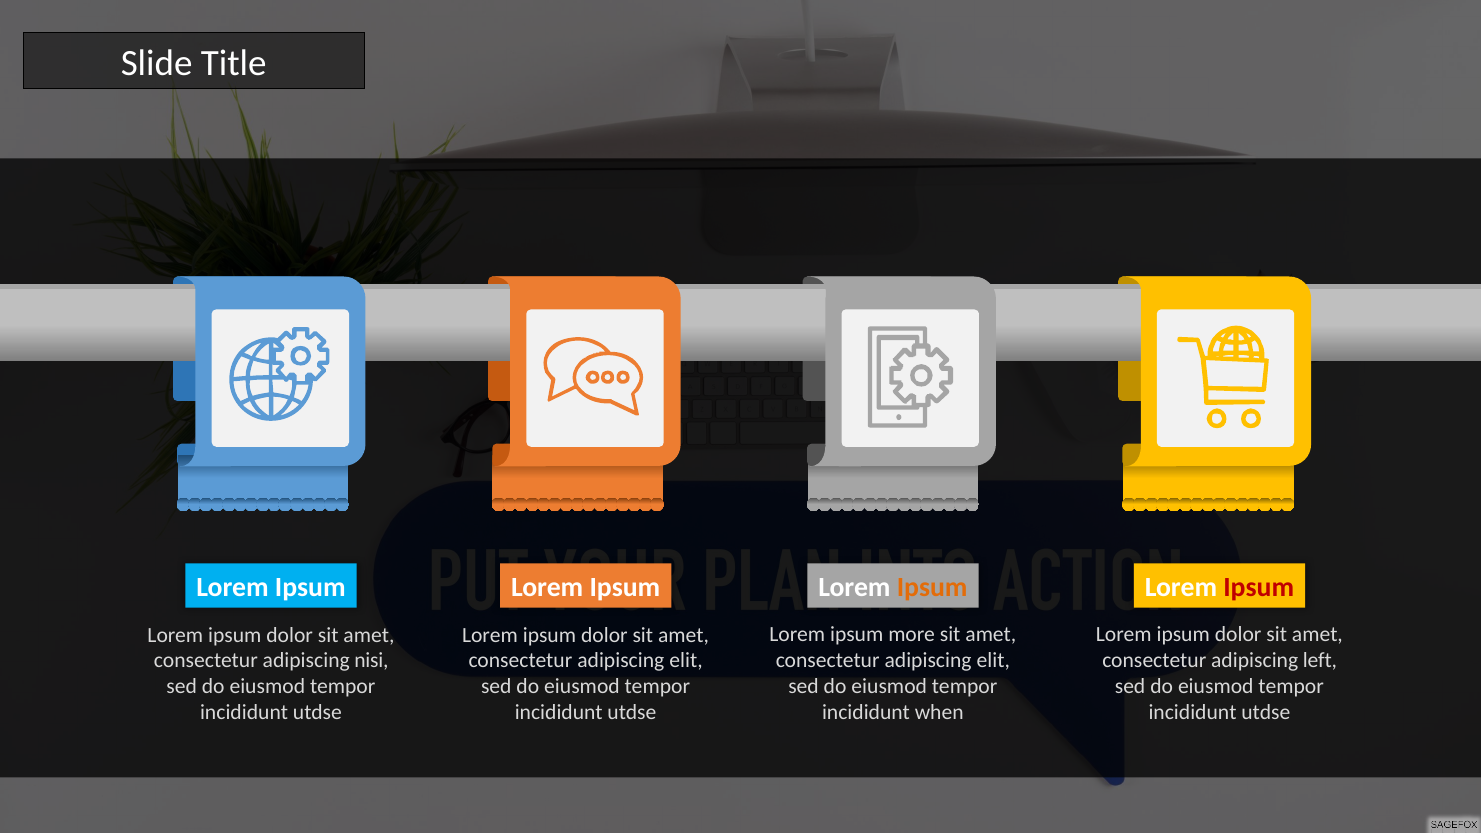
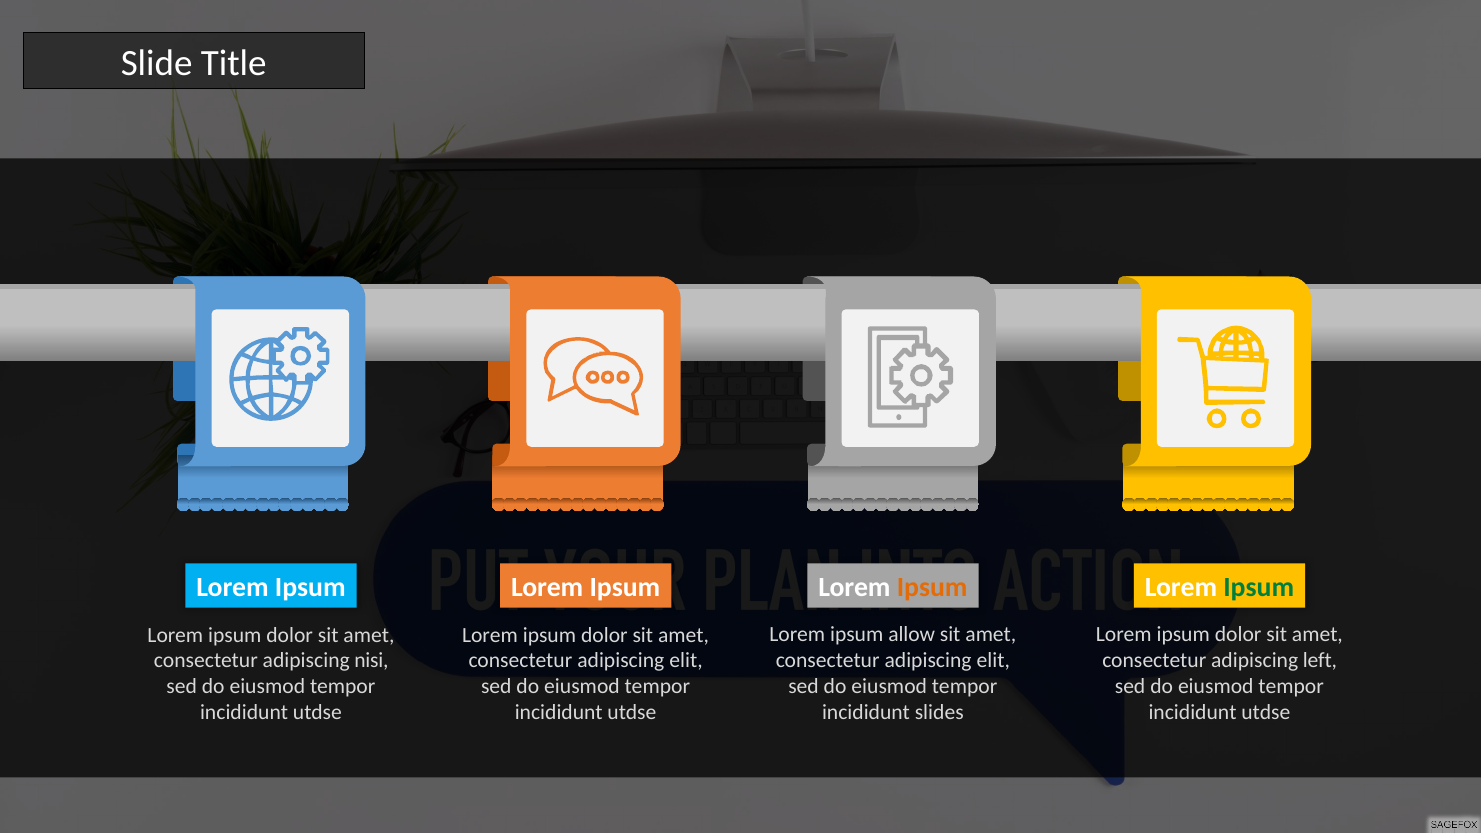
Ipsum at (1259, 587) colour: red -> green
more: more -> allow
when: when -> slides
